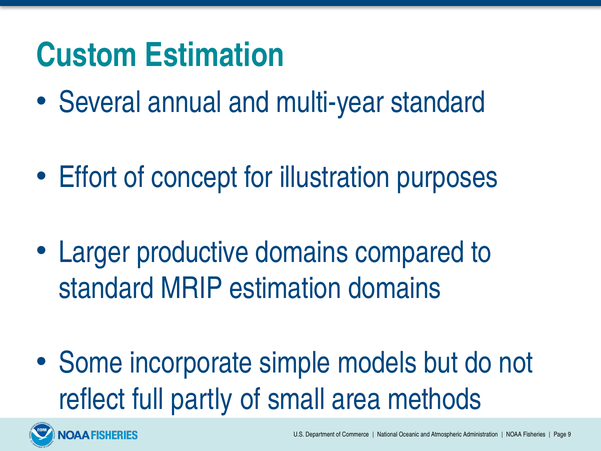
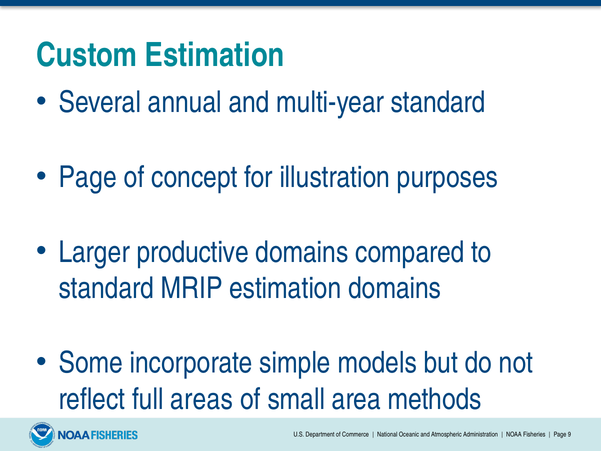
Effort at (88, 177): Effort -> Page
partly: partly -> areas
